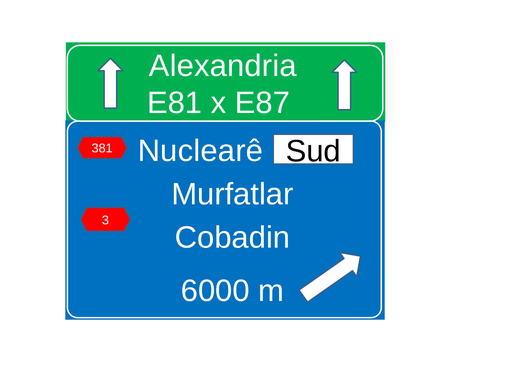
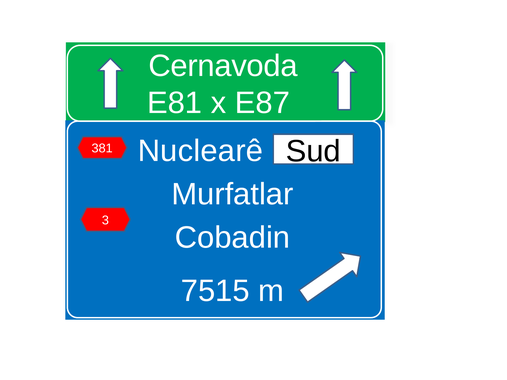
Alexandria: Alexandria -> Cernavoda
6000: 6000 -> 7515
